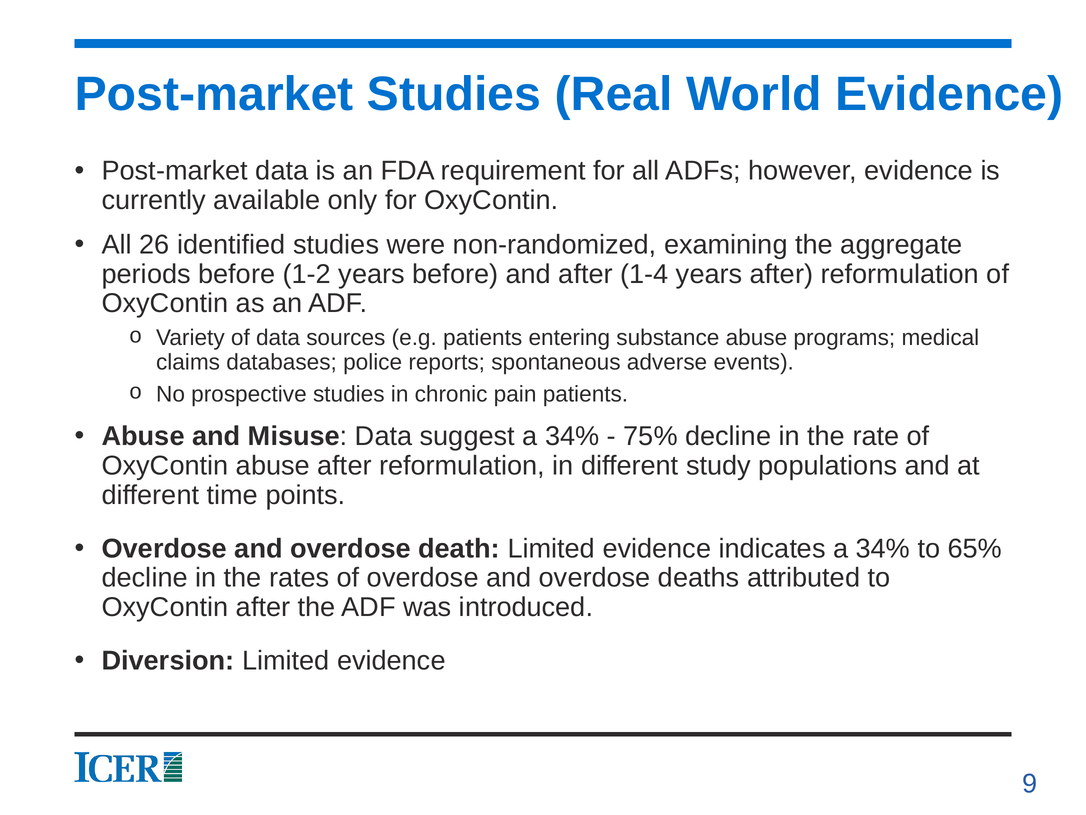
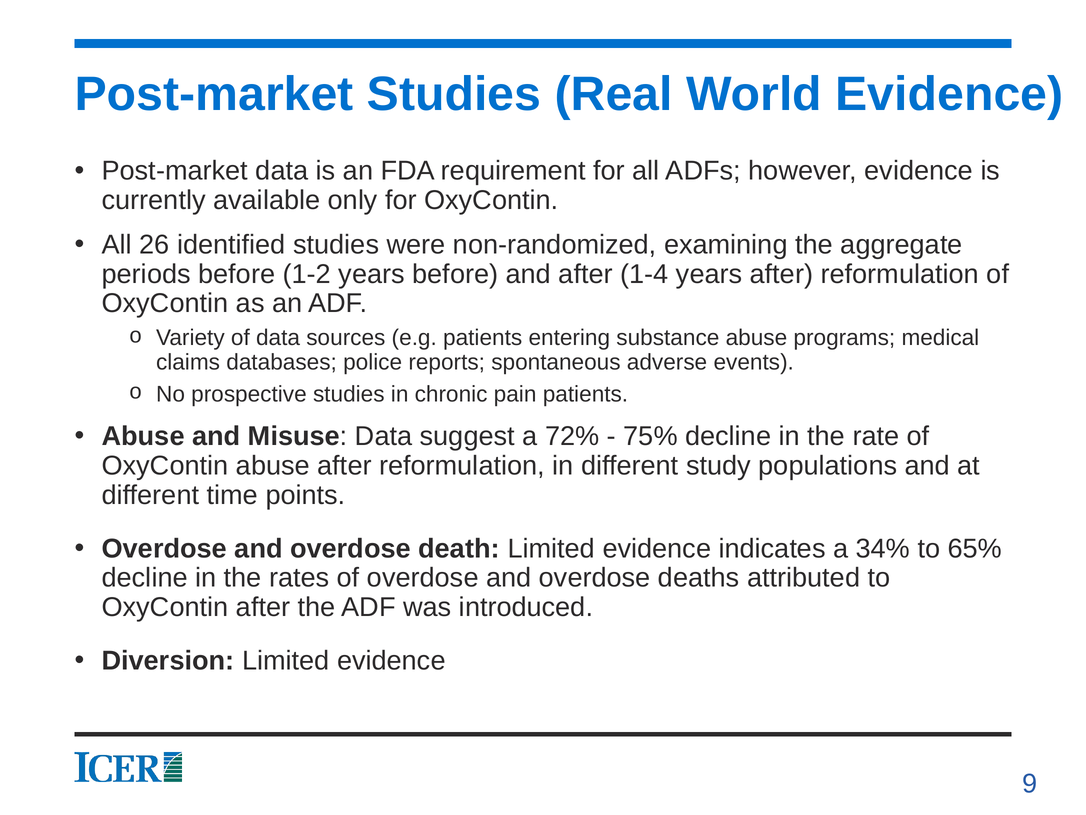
suggest a 34%: 34% -> 72%
